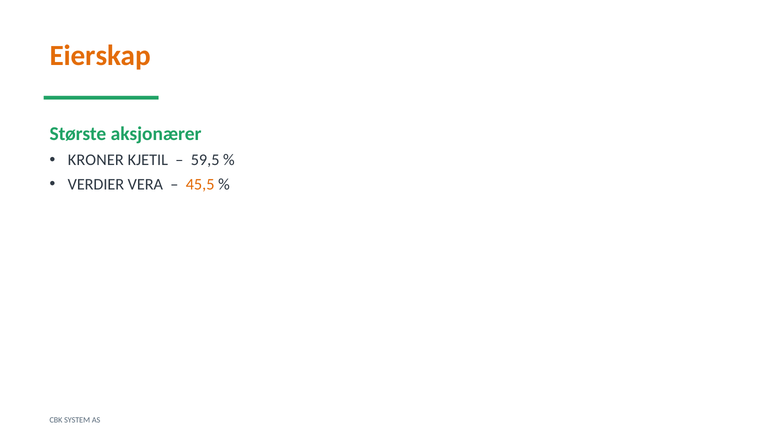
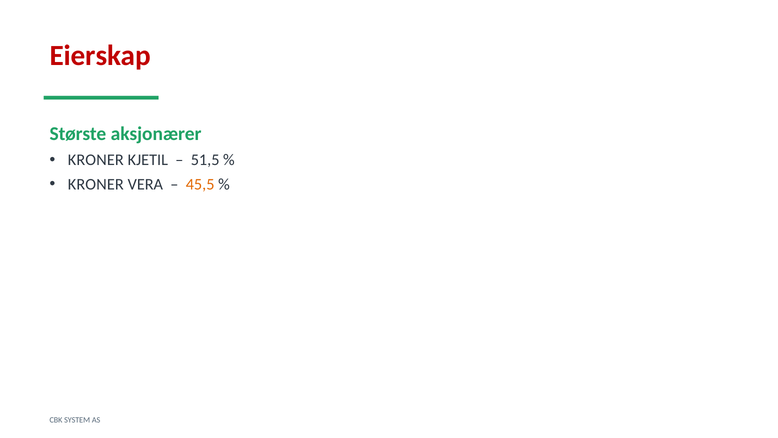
Eierskap colour: orange -> red
59,5: 59,5 -> 51,5
VERDIER at (96, 184): VERDIER -> KRONER
